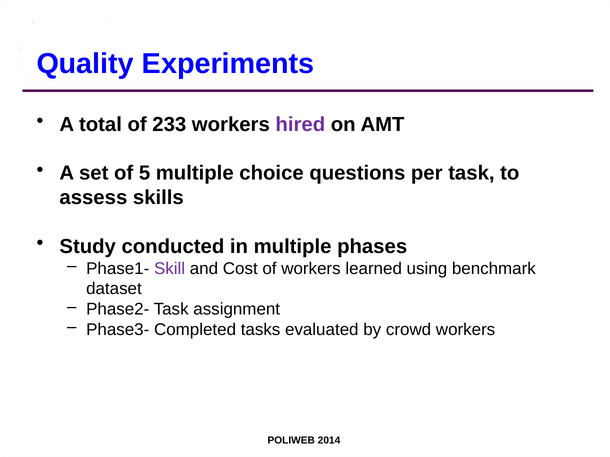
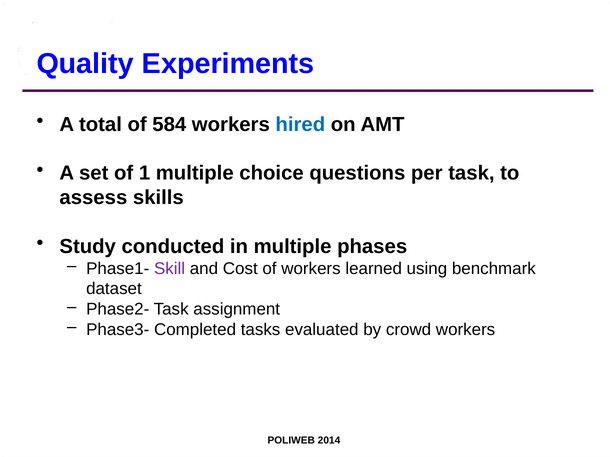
233: 233 -> 584
hired colour: purple -> blue
5: 5 -> 1
